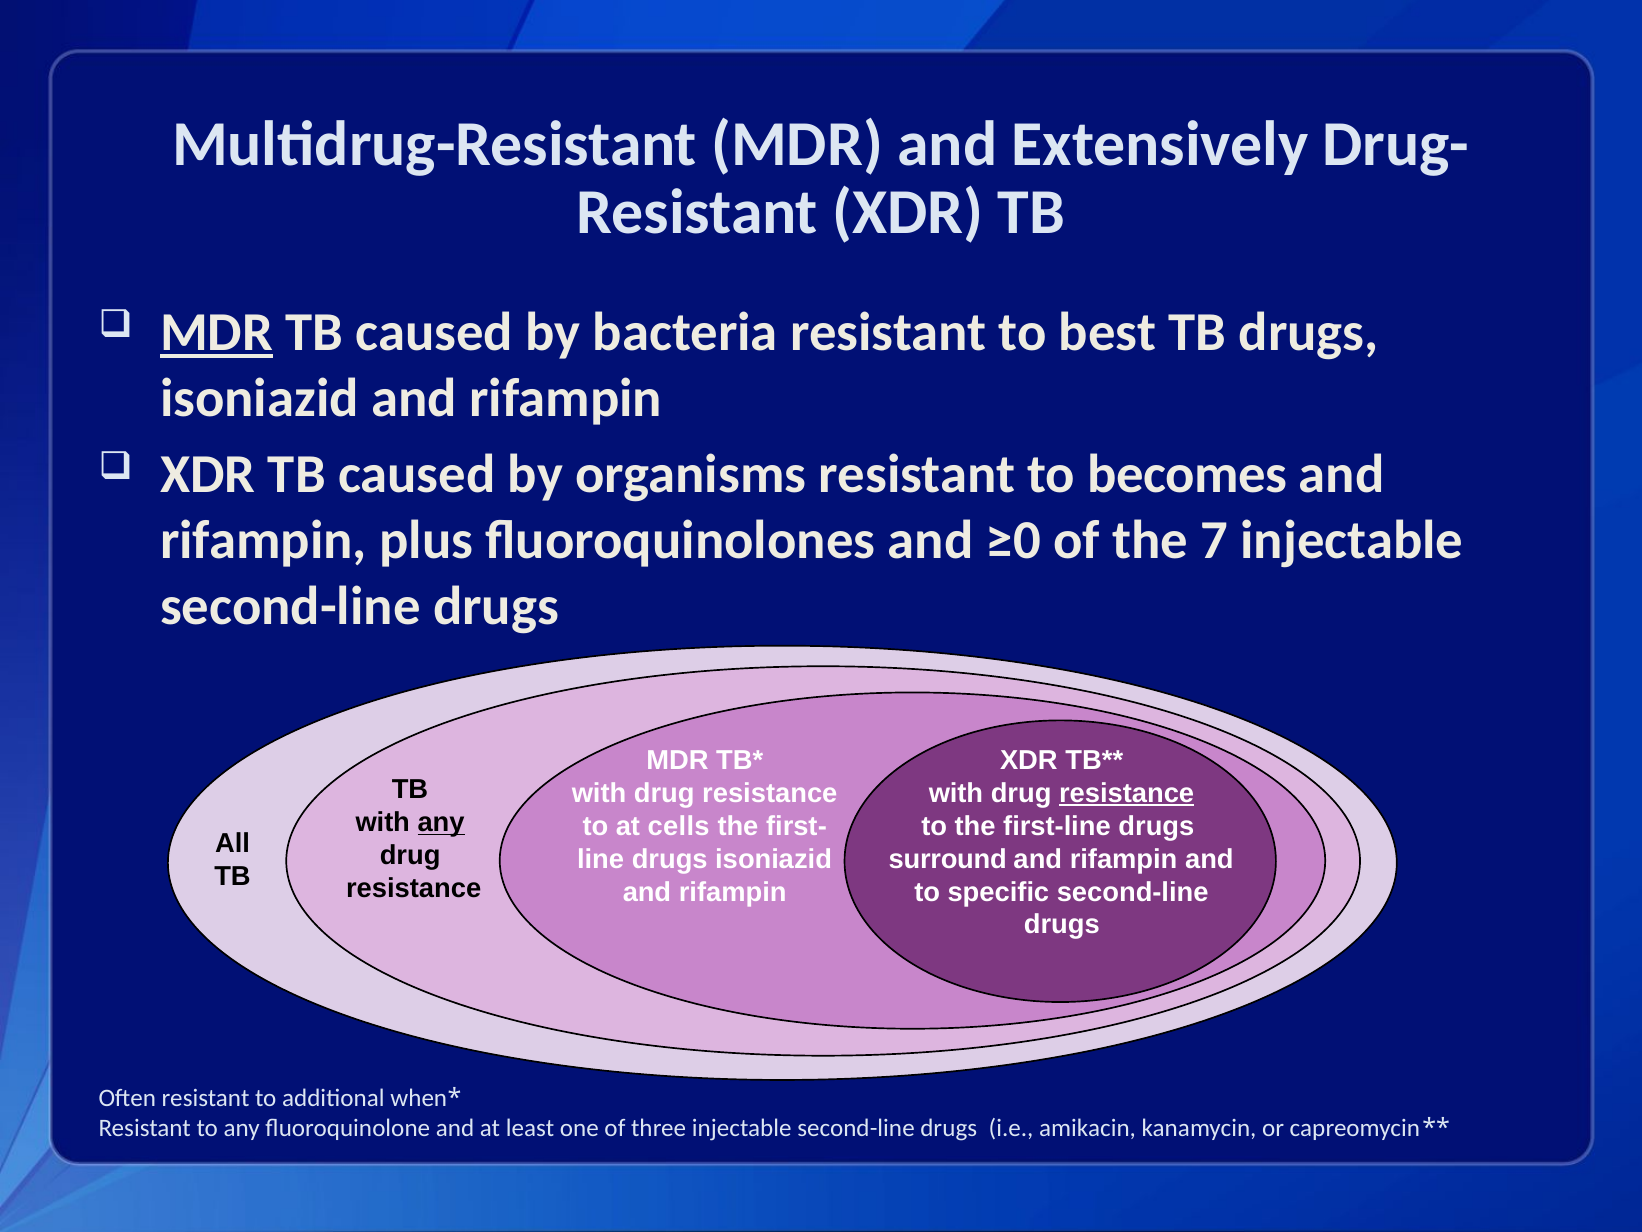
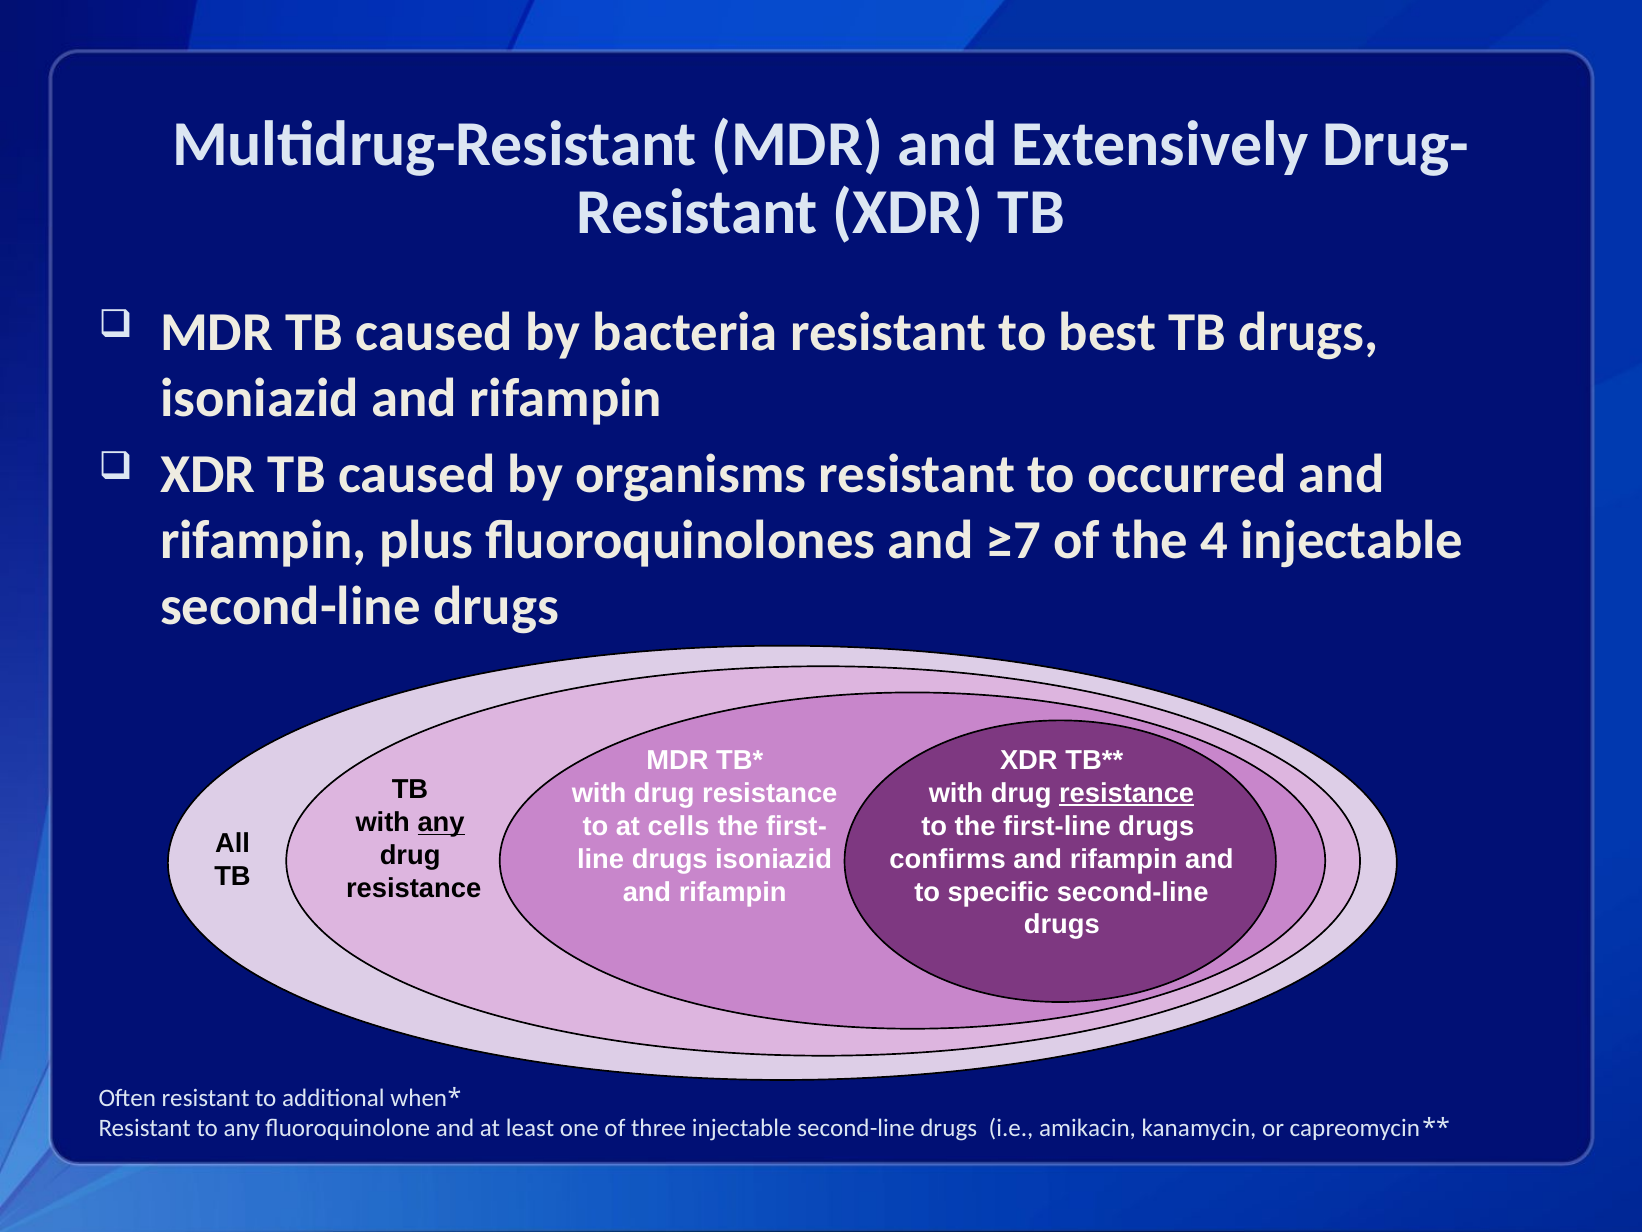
MDR at (217, 332) underline: present -> none
becomes: becomes -> occurred
≥0: ≥0 -> ≥7
7: 7 -> 4
surround: surround -> confirms
